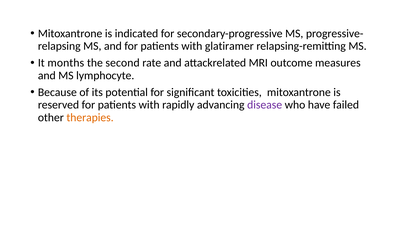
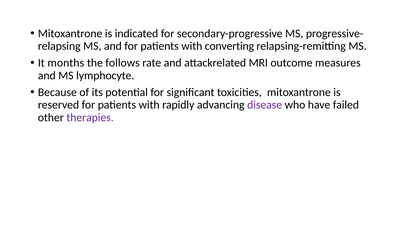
glatiramer: glatiramer -> converting
second: second -> follows
therapies colour: orange -> purple
